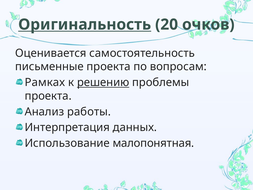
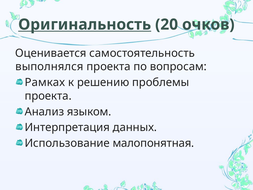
письменные: письменные -> выполнялся
решению underline: present -> none
работы: работы -> языком
